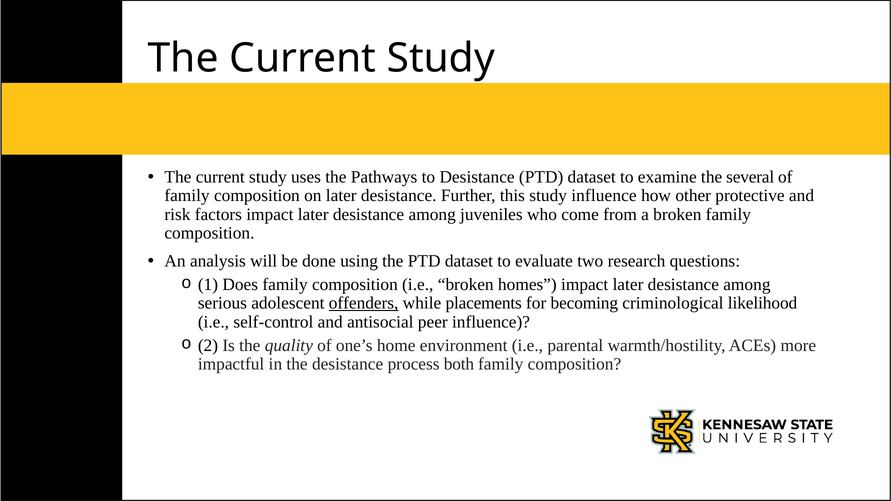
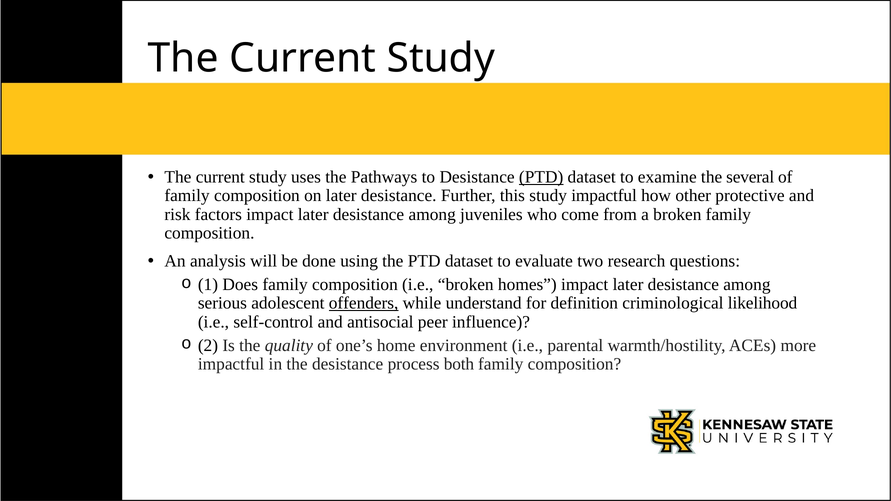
PTD at (541, 177) underline: none -> present
study influence: influence -> impactful
placements: placements -> understand
becoming: becoming -> definition
